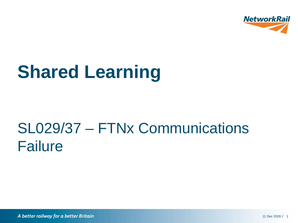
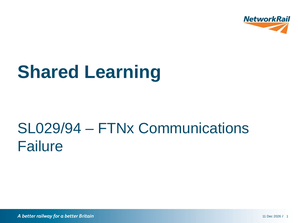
SL029/37: SL029/37 -> SL029/94
